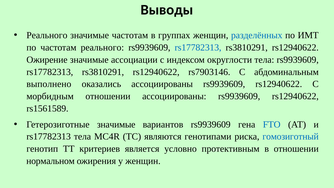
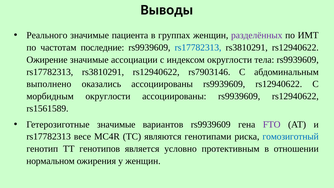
значимые частотам: частотам -> пациента
разделённых colour: blue -> purple
частотам реального: реального -> последние
морбидным отношении: отношении -> округлости
FTO colour: blue -> purple
rs17782313 тела: тела -> весе
критериев: критериев -> генотипов
